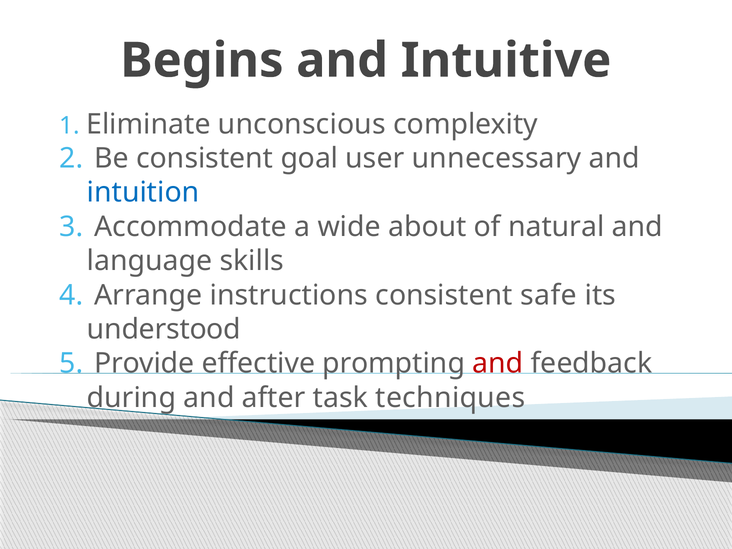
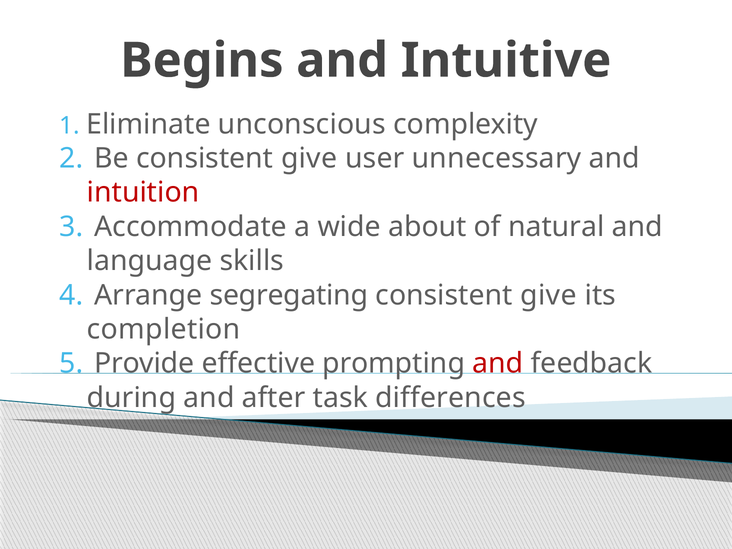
Be consistent goal: goal -> give
intuition colour: blue -> red
instructions: instructions -> segregating
safe at (549, 295): safe -> give
understood: understood -> completion
techniques: techniques -> differences
